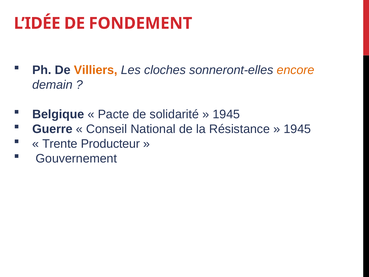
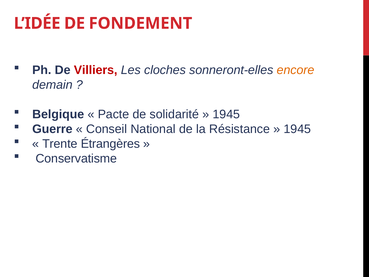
Villiers colour: orange -> red
Producteur: Producteur -> Étrangères
Gouvernement: Gouvernement -> Conservatisme
